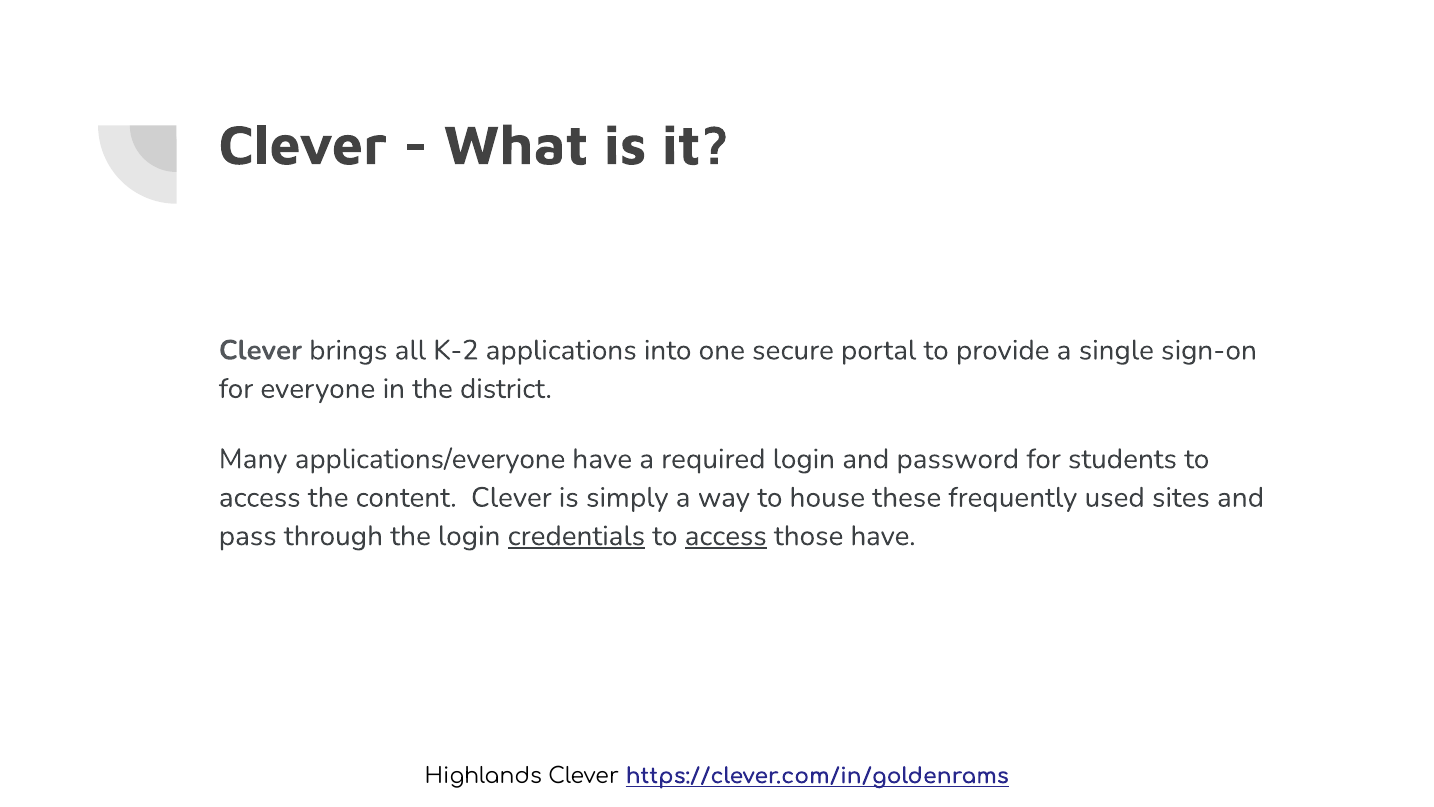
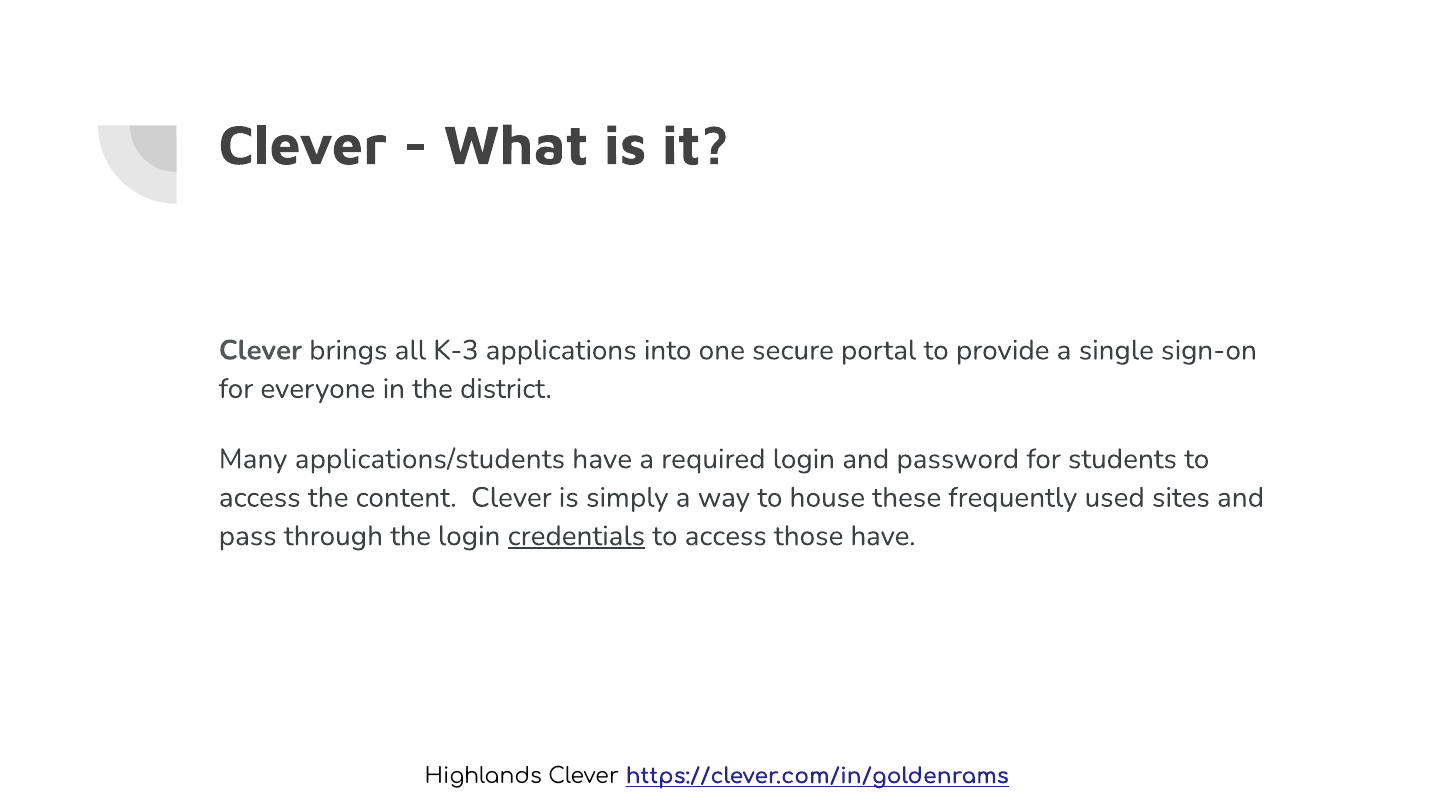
K-2: K-2 -> K-3
applications/everyone: applications/everyone -> applications/students
access at (726, 536) underline: present -> none
